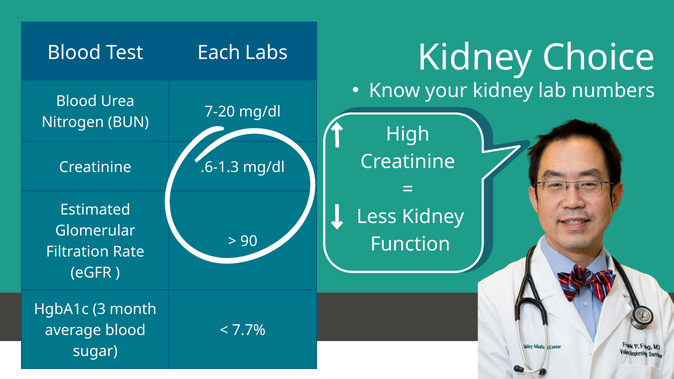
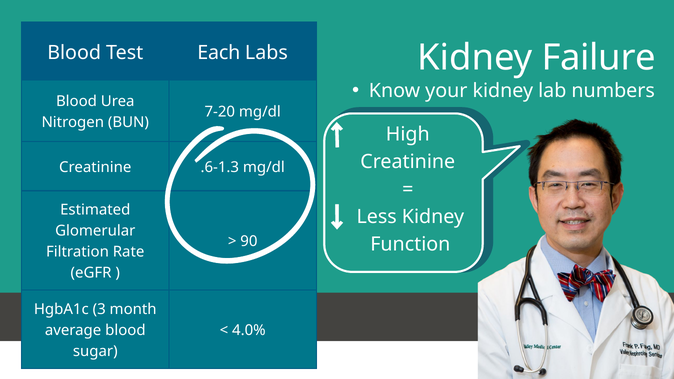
Choice: Choice -> Failure
7.7%: 7.7% -> 4.0%
